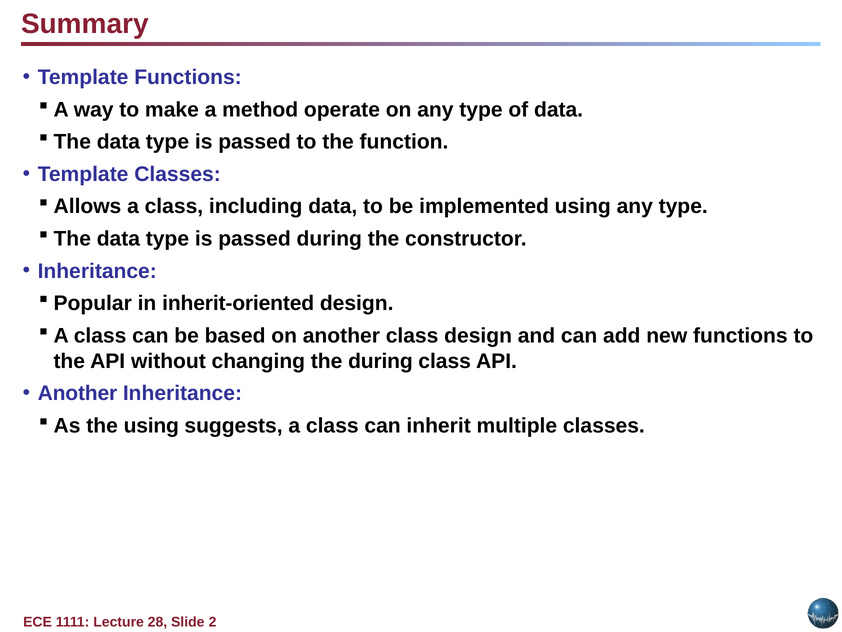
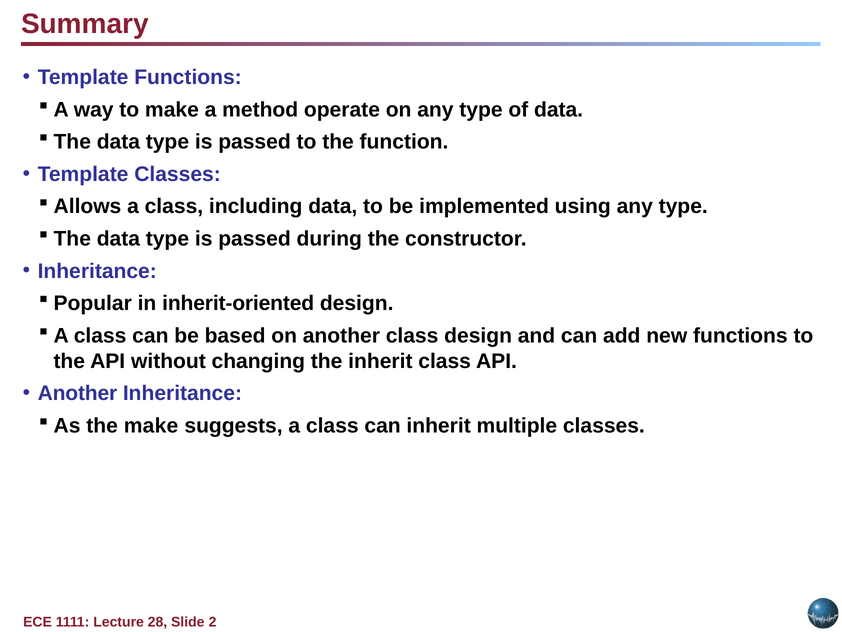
the during: during -> inherit
the using: using -> make
